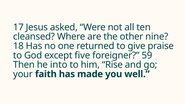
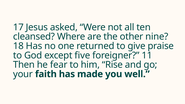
59: 59 -> 11
into: into -> fear
